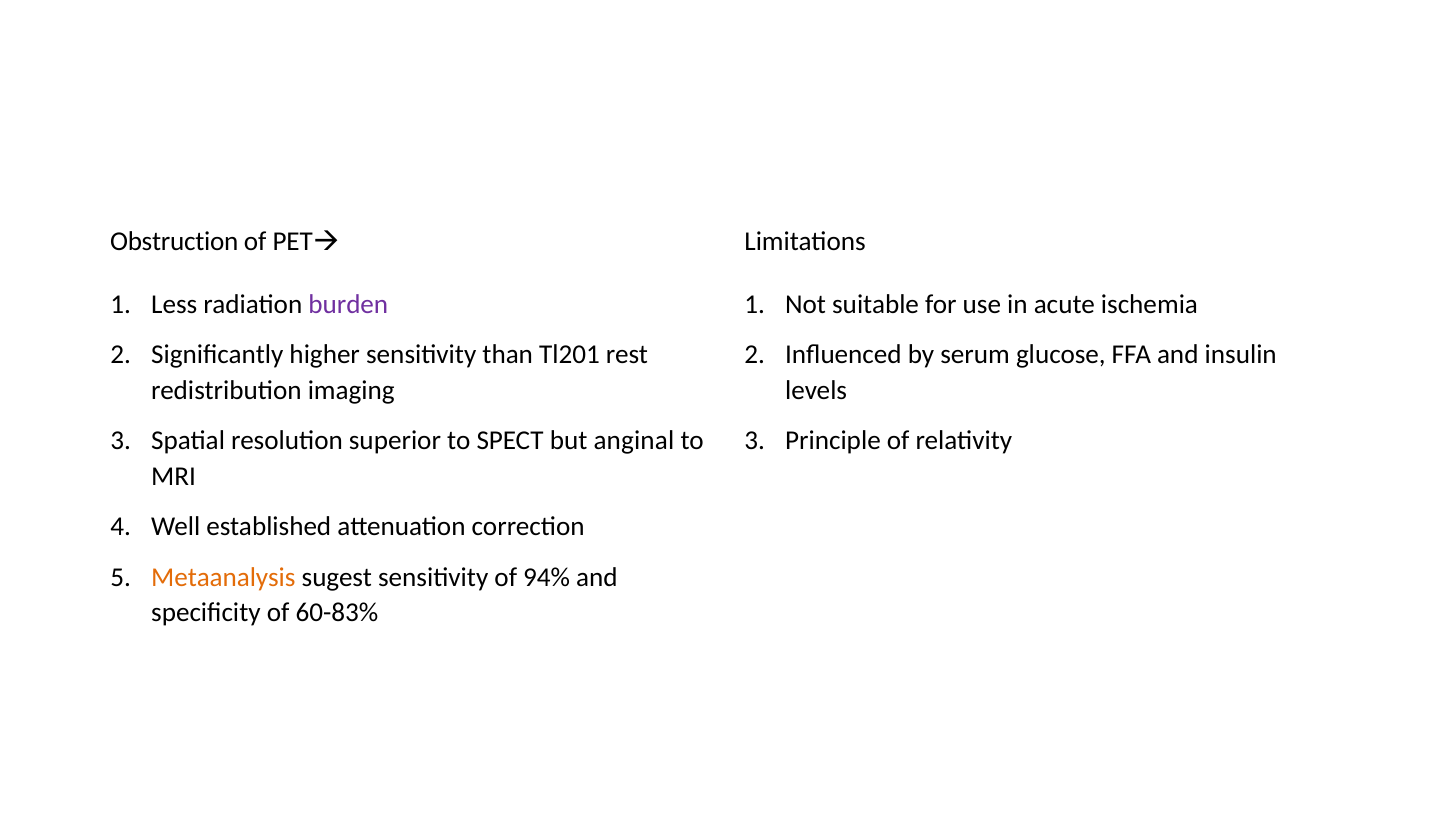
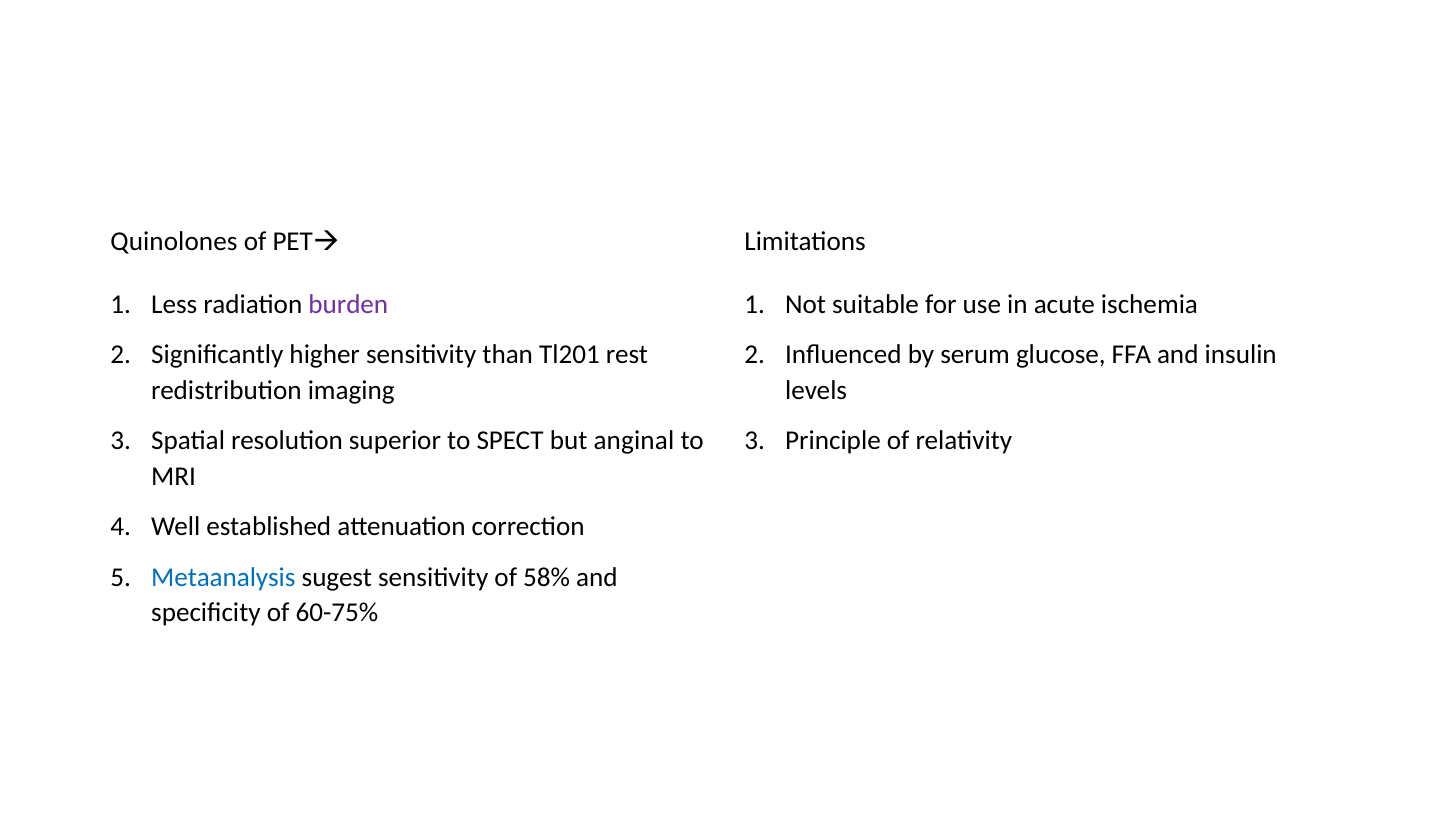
Obstruction: Obstruction -> Quinolones
Metaanalysis colour: orange -> blue
94%: 94% -> 58%
60-83%: 60-83% -> 60-75%
